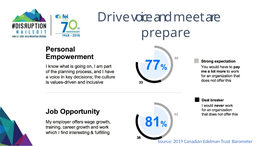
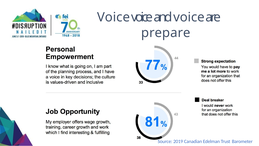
Drive at (113, 17): Drive -> Voice
and meet: meet -> voice
